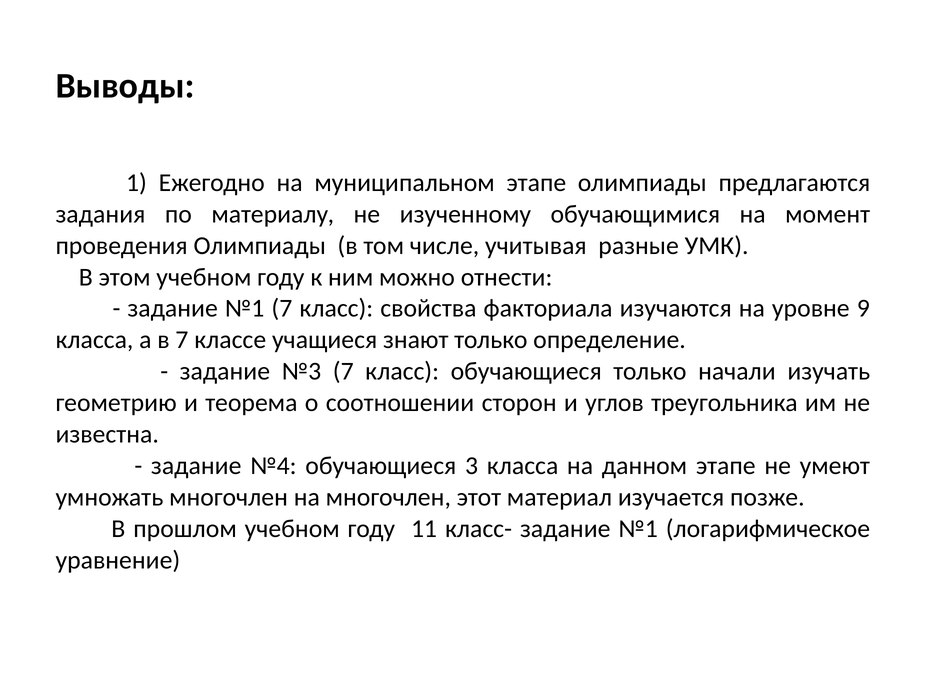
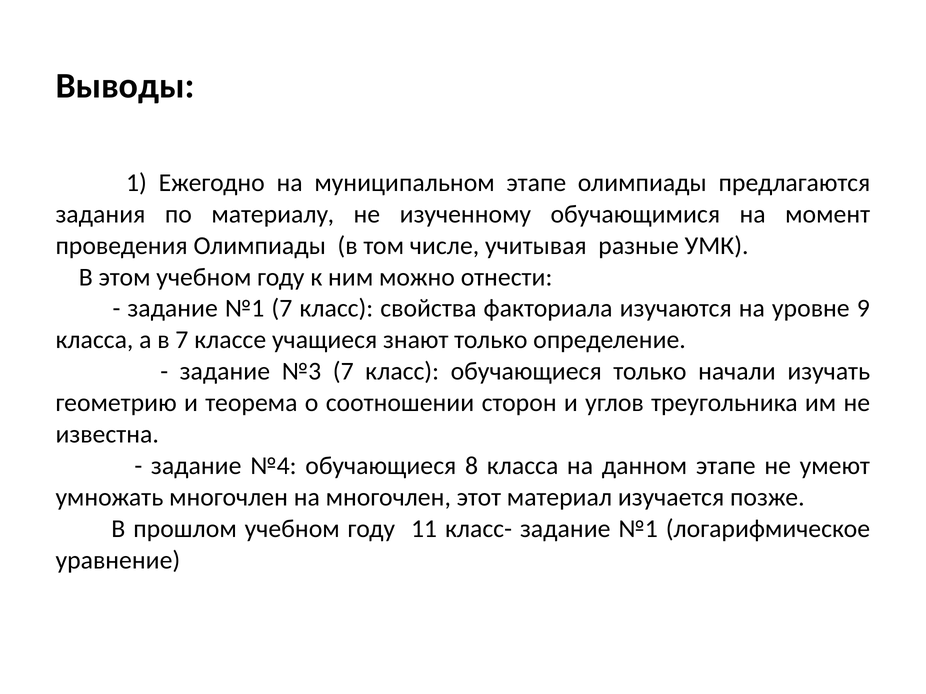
3: 3 -> 8
